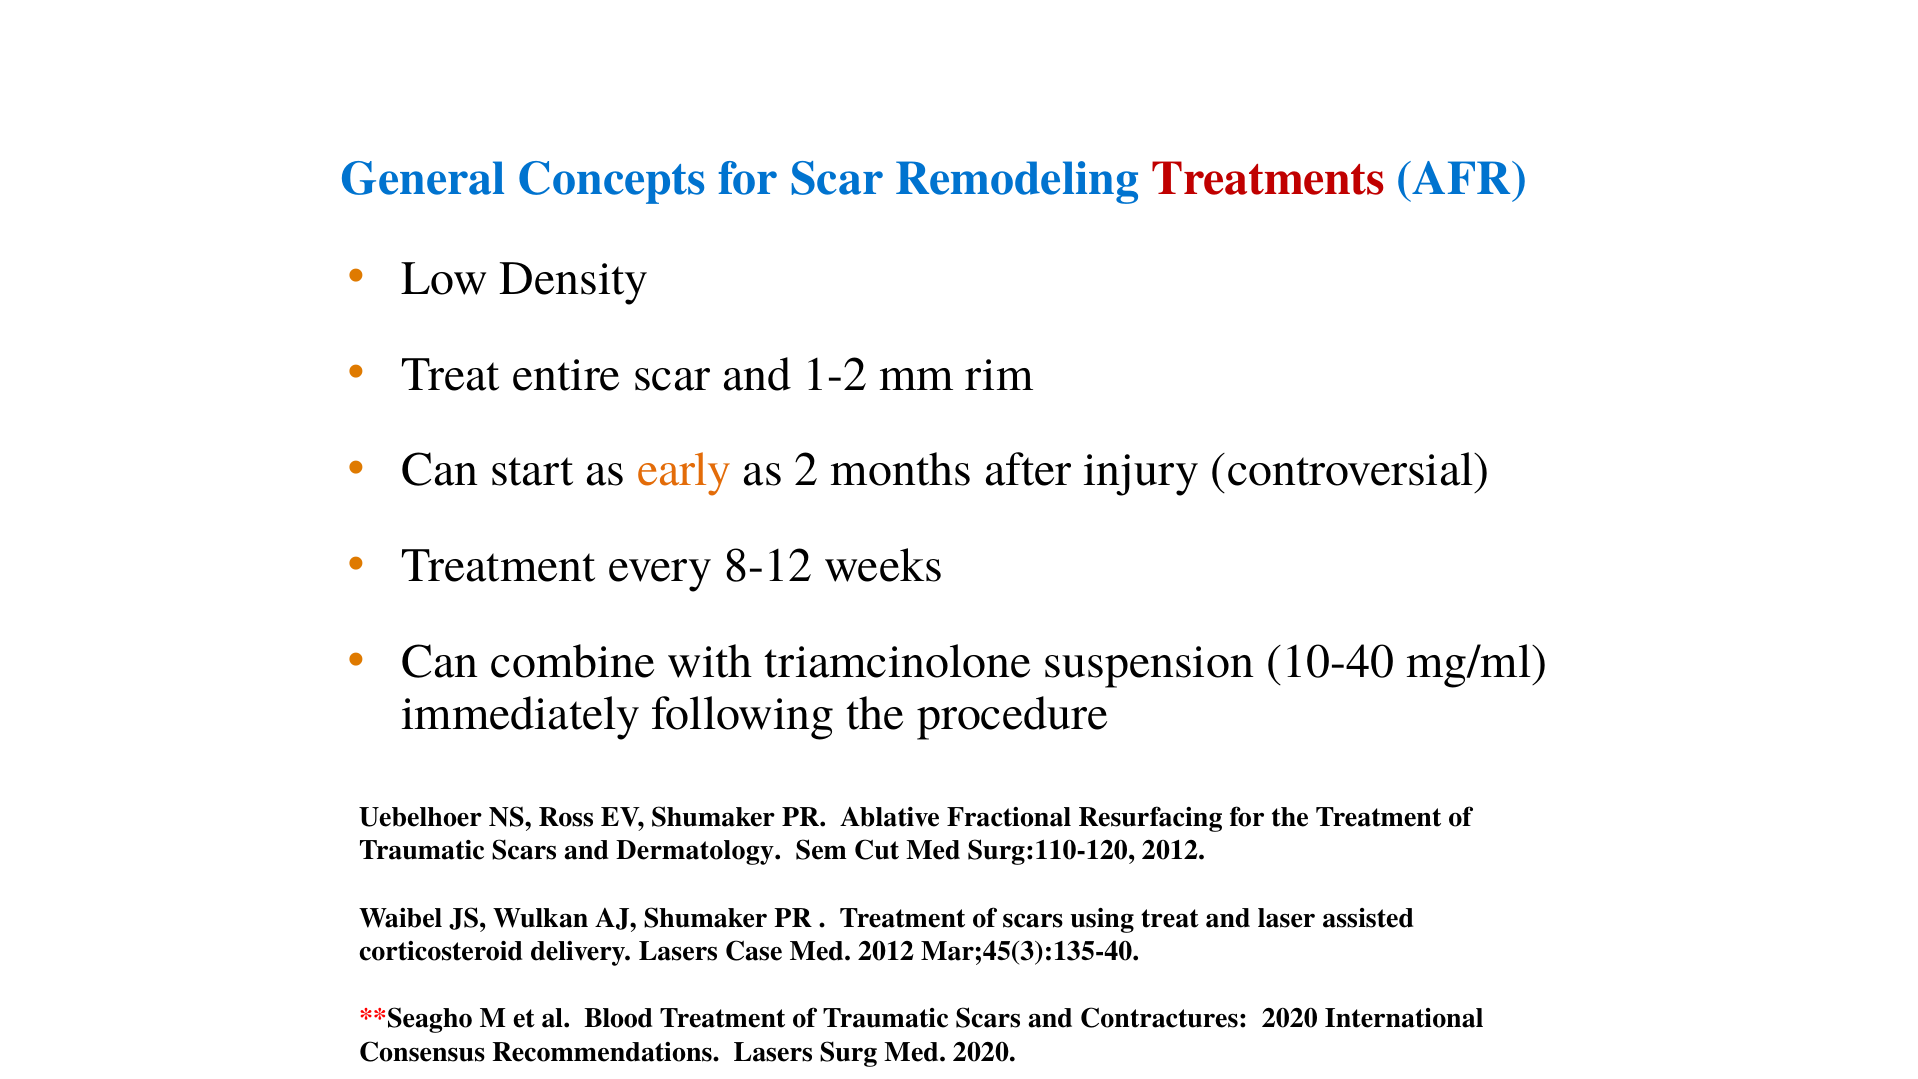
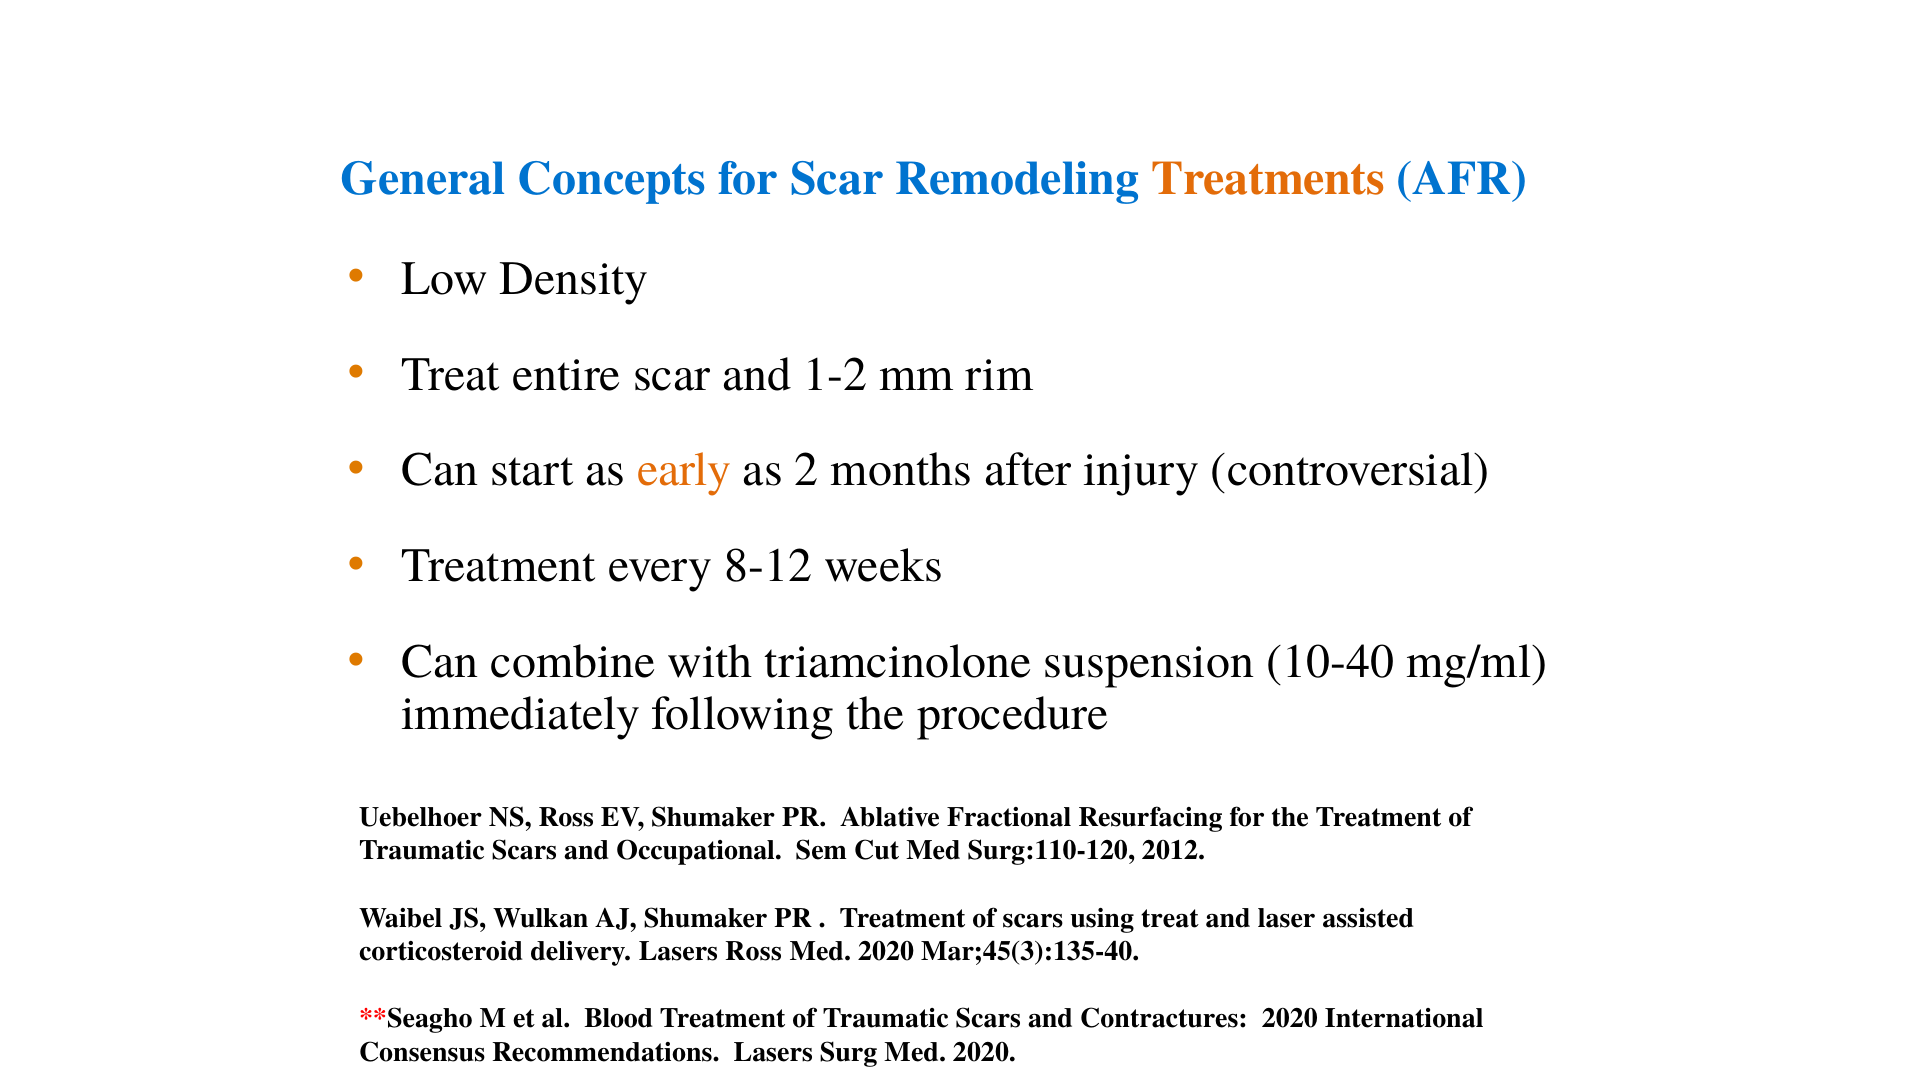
Treatments colour: red -> orange
Dermatology: Dermatology -> Occupational
Lasers Case: Case -> Ross
2012 at (886, 951): 2012 -> 2020
